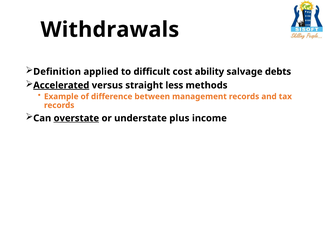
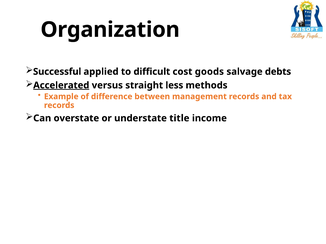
Withdrawals: Withdrawals -> Organization
Definition: Definition -> Successful
ability: ability -> goods
overstate underline: present -> none
plus: plus -> title
